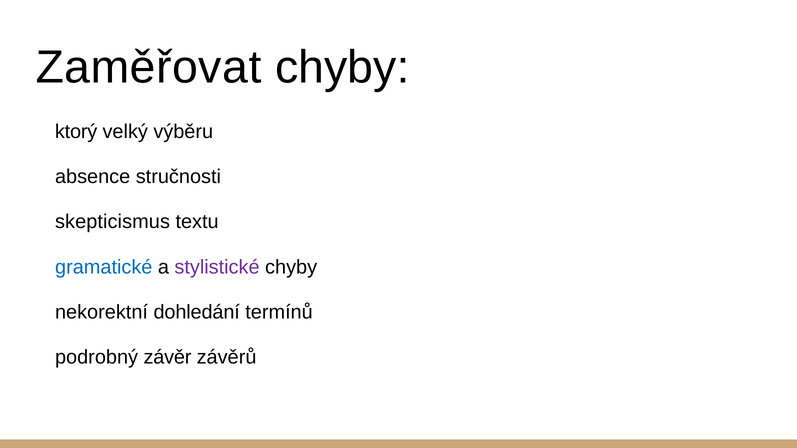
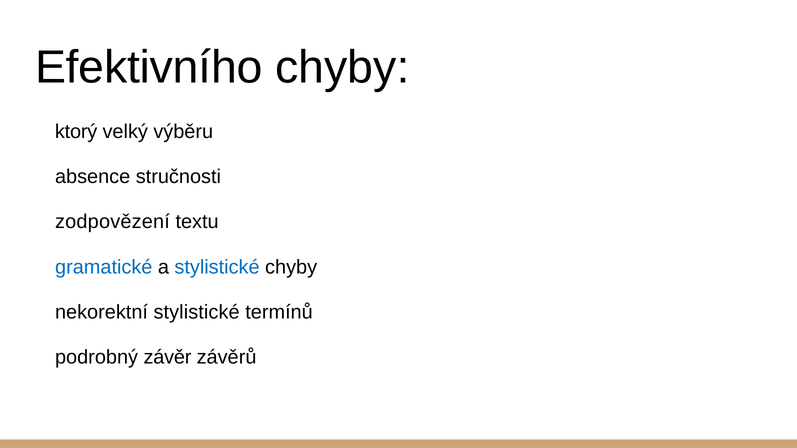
Zaměřovat: Zaměřovat -> Efektivního
skepticismus: skepticismus -> zodpovězení
stylistické at (217, 267) colour: purple -> blue
nekorektní dohledání: dohledání -> stylistické
